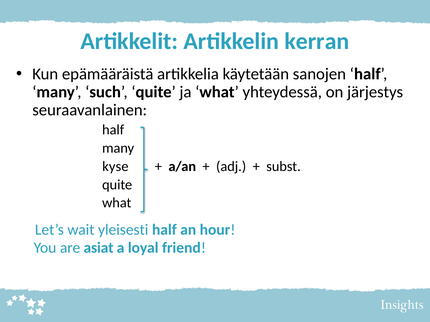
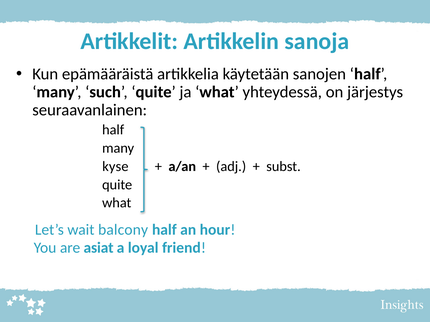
kerran: kerran -> sanoja
yleisesti: yleisesti -> balcony
